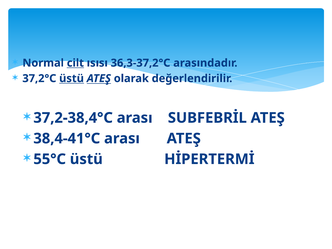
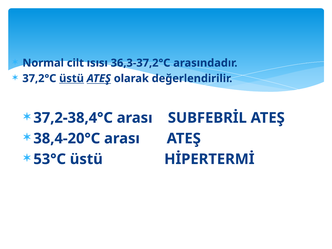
cilt underline: present -> none
38,4-41°C: 38,4-41°C -> 38,4-20°C
55°C: 55°C -> 53°C
